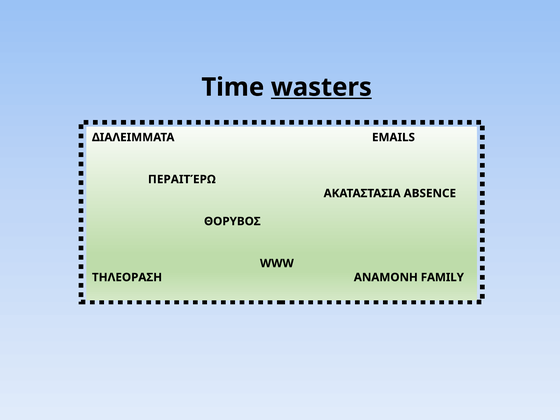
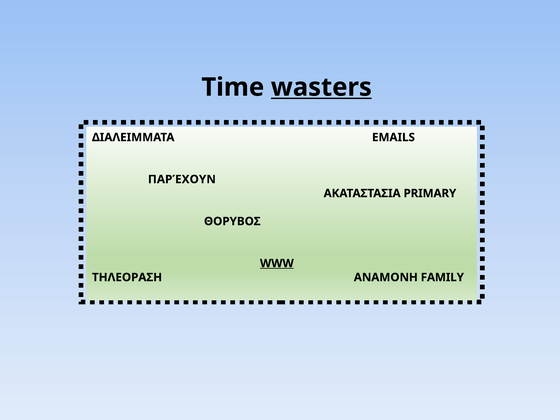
ΠΕΡΑΙΤΈΡΩ: ΠΕΡΑΙΤΈΡΩ -> ΠΑΡΈΧΟΥΝ
ABSENCE: ABSENCE -> PRIMARY
WWW underline: none -> present
